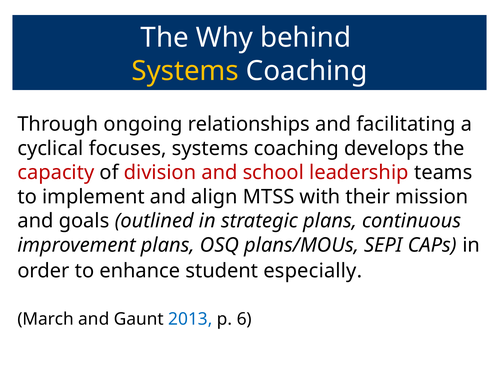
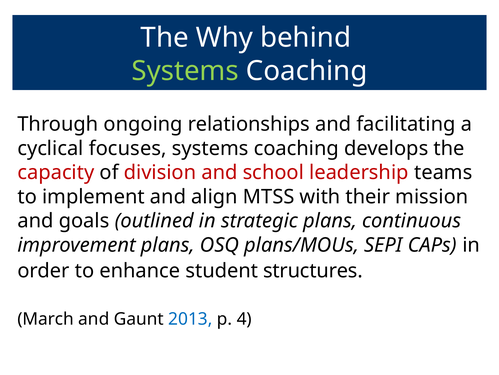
Systems at (185, 71) colour: yellow -> light green
especially: especially -> structures
6: 6 -> 4
